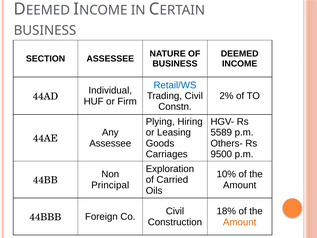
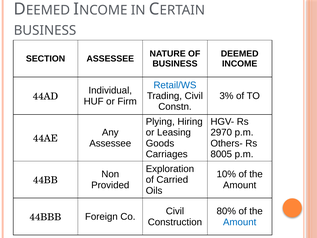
2%: 2% -> 3%
5589: 5589 -> 2970
9500: 9500 -> 8005
Principal: Principal -> Provided
18%: 18% -> 80%
Amount at (240, 222) colour: orange -> blue
